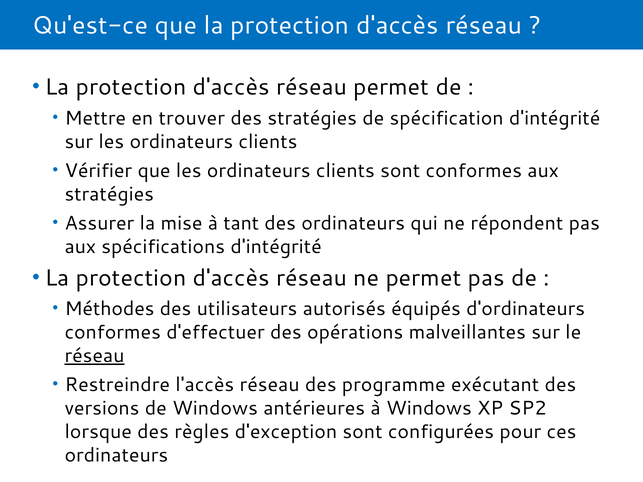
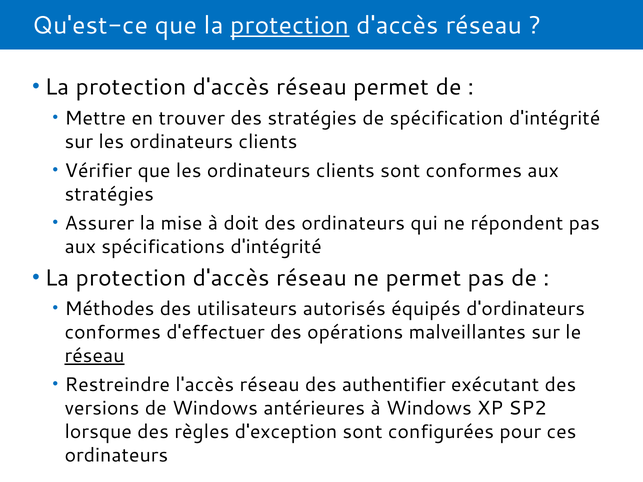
protection at (290, 25) underline: none -> present
tant: tant -> doit
programme: programme -> authentifier
